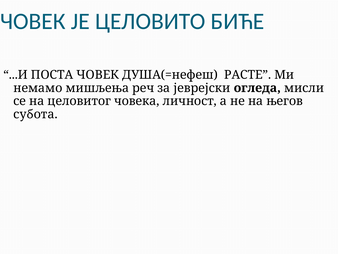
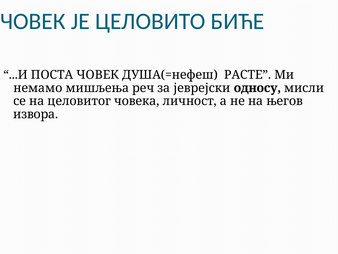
огледа: огледа -> односу
субота: субота -> извора
